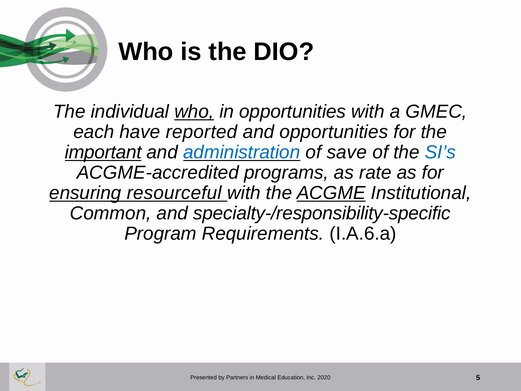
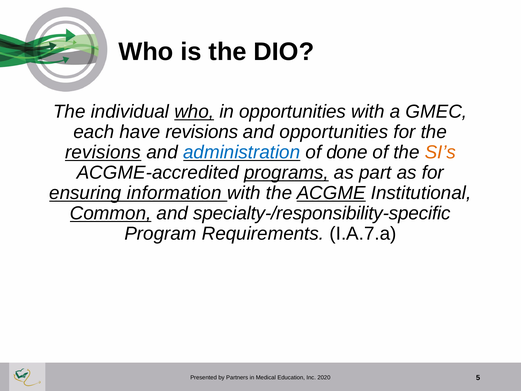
have reported: reported -> revisions
important at (103, 152): important -> revisions
save: save -> done
SI’s colour: blue -> orange
programs underline: none -> present
rate: rate -> part
resourceful: resourceful -> information
Common underline: none -> present
I.A.6.a: I.A.6.a -> I.A.7.a
